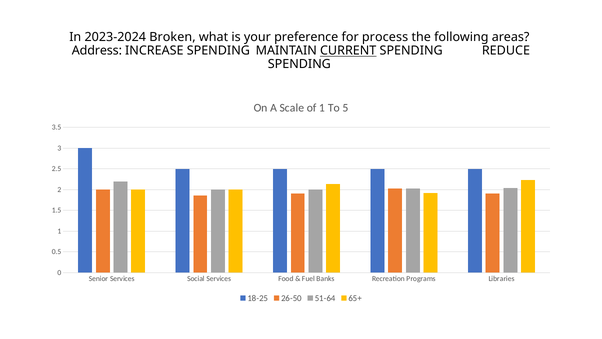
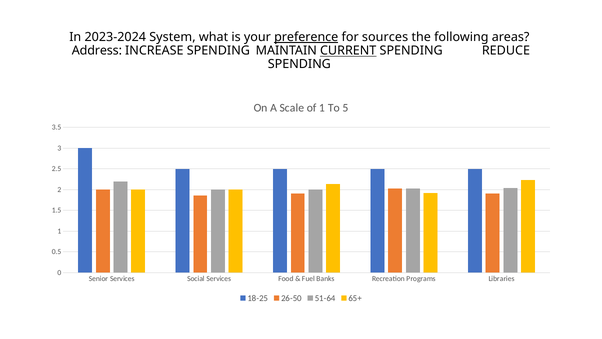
Broken: Broken -> System
preference underline: none -> present
process: process -> sources
